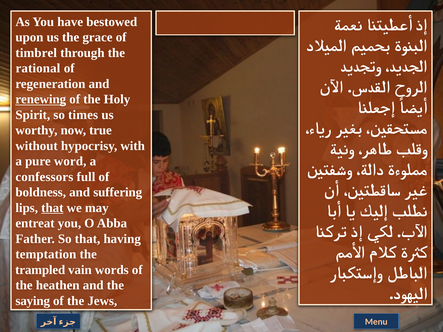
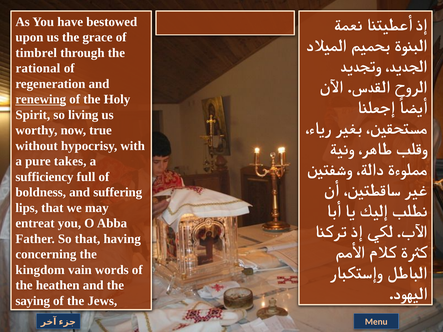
times: times -> living
word: word -> takes
confessors: confessors -> sufficiency
that at (52, 208) underline: present -> none
temptation: temptation -> concerning
trampled: trampled -> kingdom
